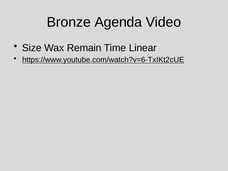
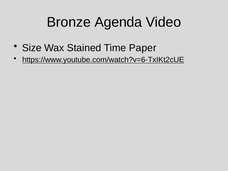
Remain: Remain -> Stained
Linear: Linear -> Paper
